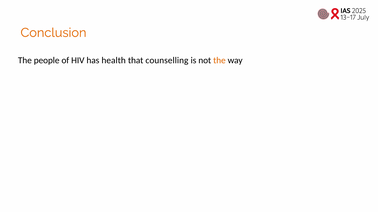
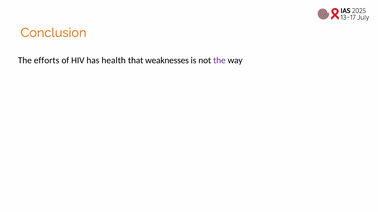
people: people -> efforts
counselling: counselling -> weaknesses
the at (219, 61) colour: orange -> purple
